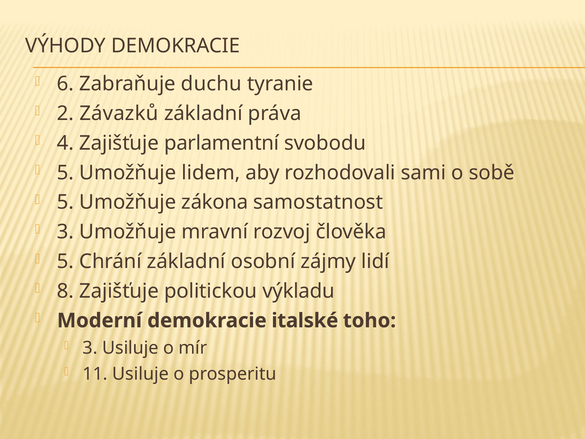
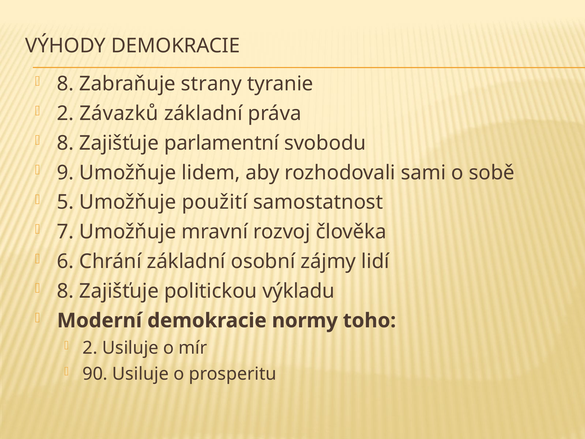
6 at (65, 84): 6 -> 8
duchu: duchu -> strany
4 at (65, 143): 4 -> 8
5 at (65, 173): 5 -> 9
zákona: zákona -> použití
3 at (65, 232): 3 -> 7
5 at (65, 261): 5 -> 6
italské: italské -> normy
3 at (90, 348): 3 -> 2
11: 11 -> 90
